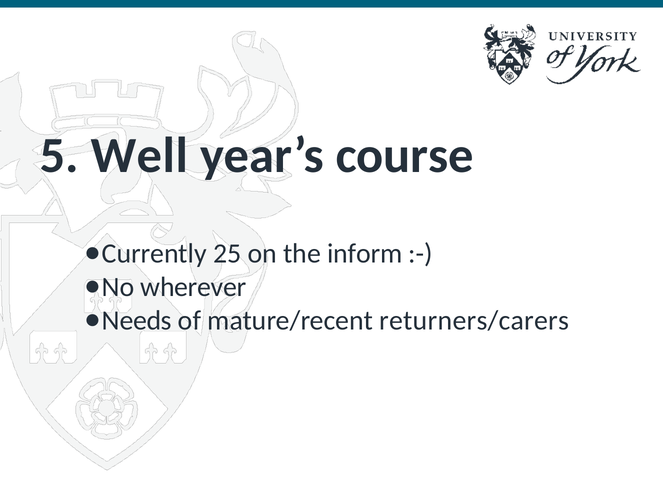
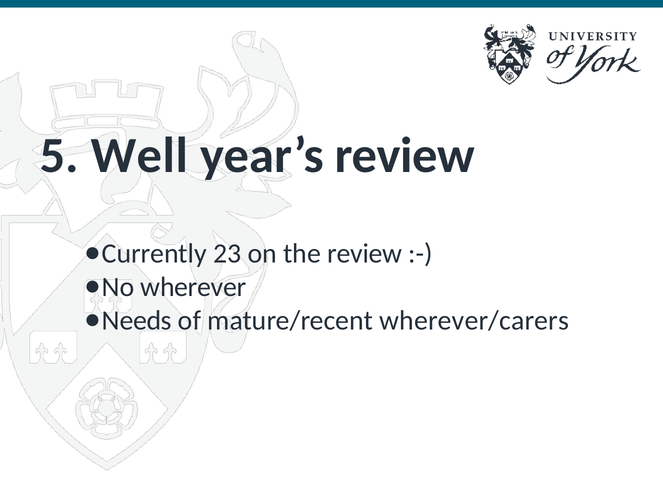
year’s course: course -> review
25: 25 -> 23
the inform: inform -> review
returners/carers: returners/carers -> wherever/carers
